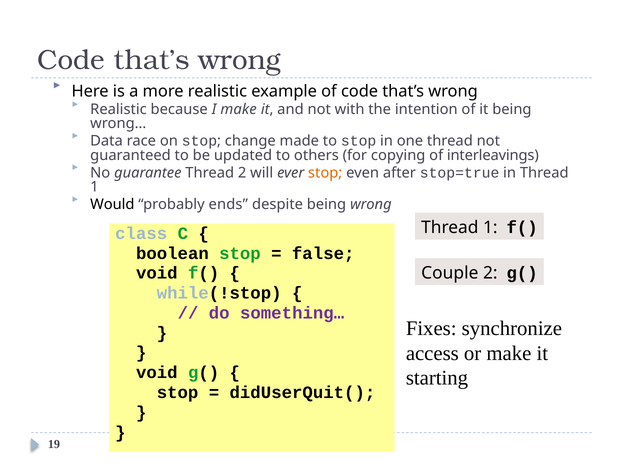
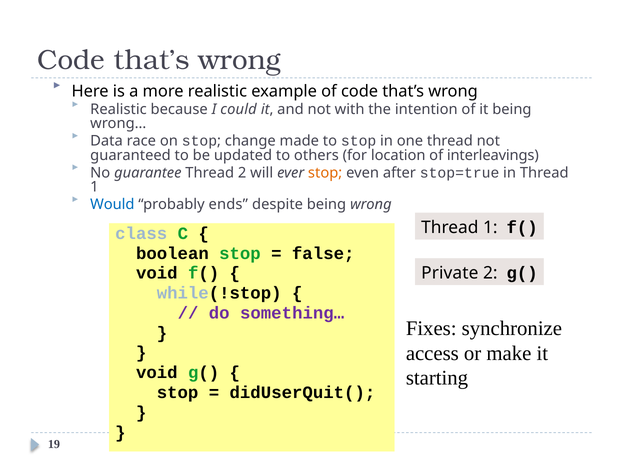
I make: make -> could
copying: copying -> location
Would colour: black -> blue
Couple: Couple -> Private
